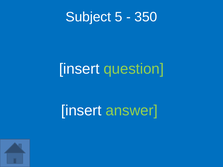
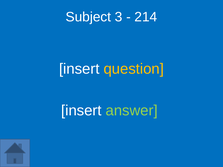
5: 5 -> 3
350: 350 -> 214
question colour: light green -> yellow
